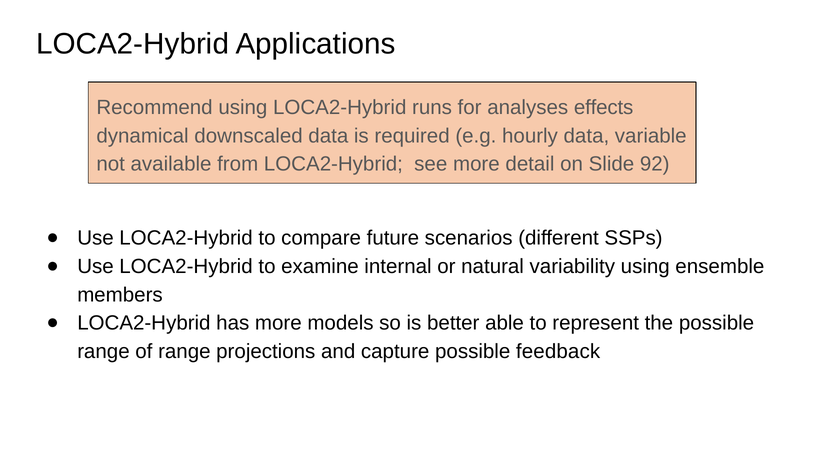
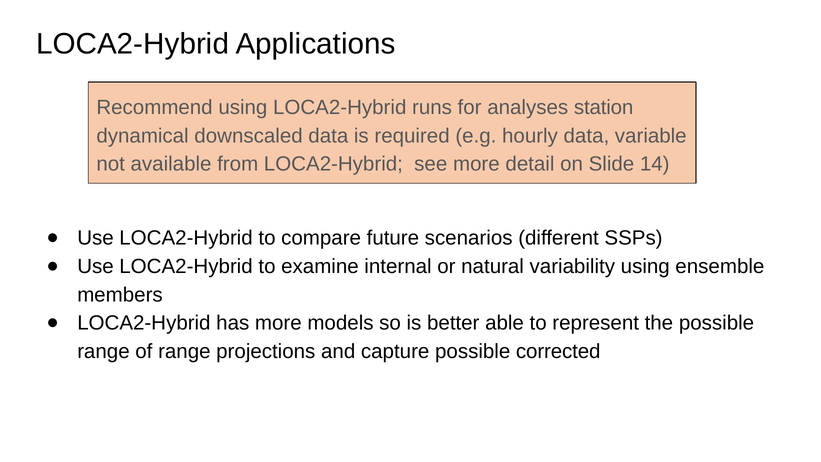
effects: effects -> station
92: 92 -> 14
feedback: feedback -> corrected
